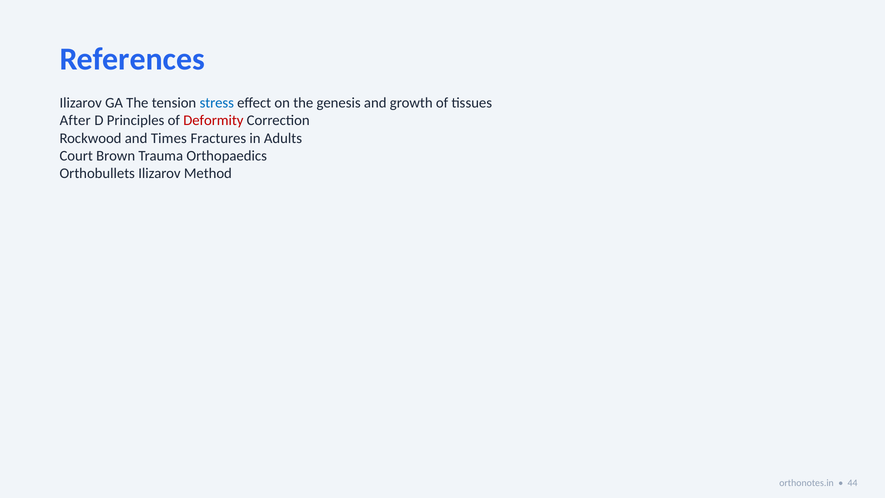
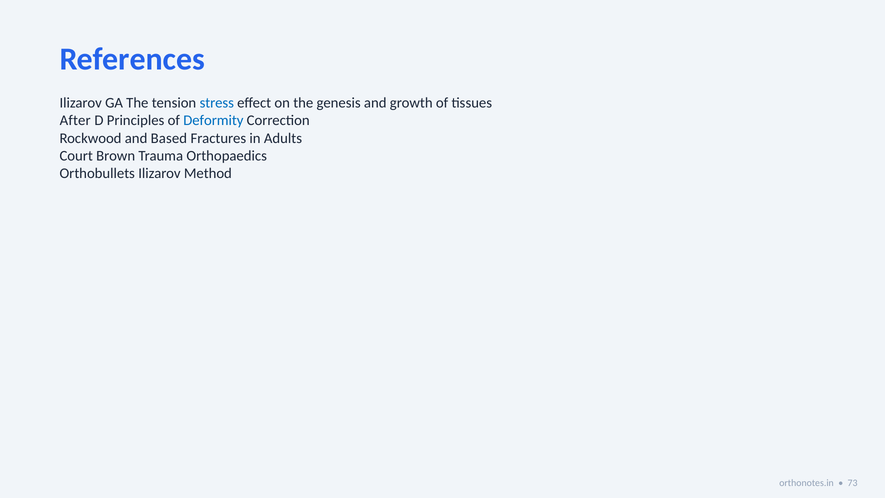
Deformity colour: red -> blue
Times: Times -> Based
44: 44 -> 73
